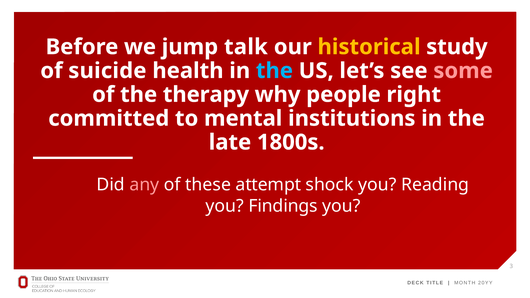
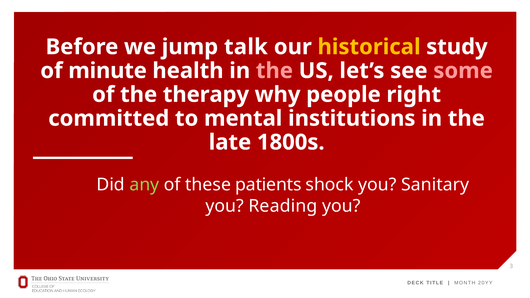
suicide: suicide -> minute
the at (274, 71) colour: light blue -> pink
any colour: pink -> light green
attempt: attempt -> patients
Reading: Reading -> Sanitary
Findings: Findings -> Reading
